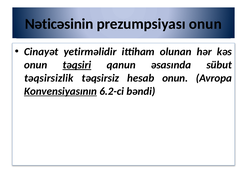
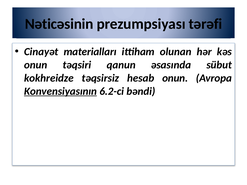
prezumpsiyası onun: onun -> tərəfi
yetirməlidir: yetirməlidir -> materialları
təqsiri underline: present -> none
təqsirsizlik: təqsirsizlik -> kokhreidze
